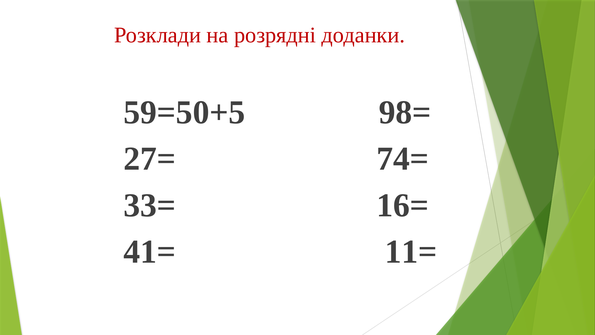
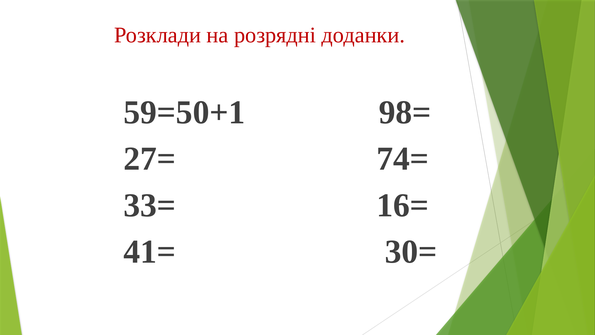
59=50+5: 59=50+5 -> 59=50+1
11=: 11= -> 30=
